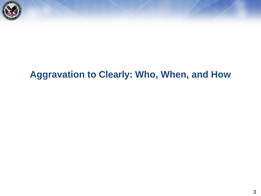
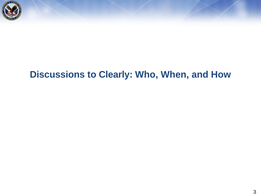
Aggravation: Aggravation -> Discussions
